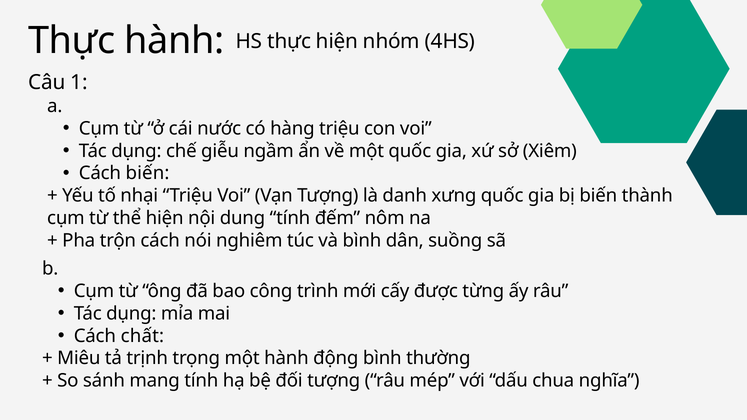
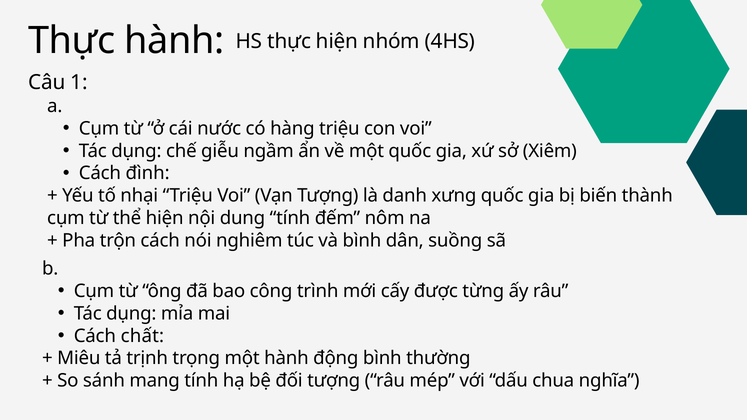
Cách biến: biến -> đình
